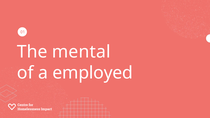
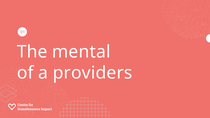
employed: employed -> providers
